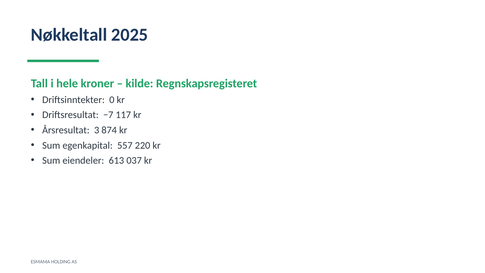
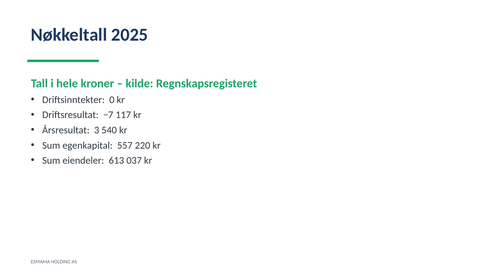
874: 874 -> 540
